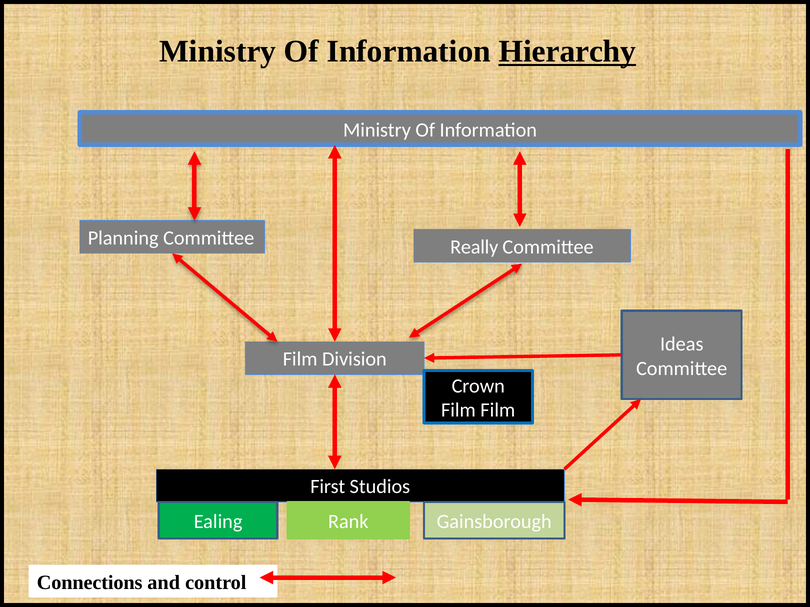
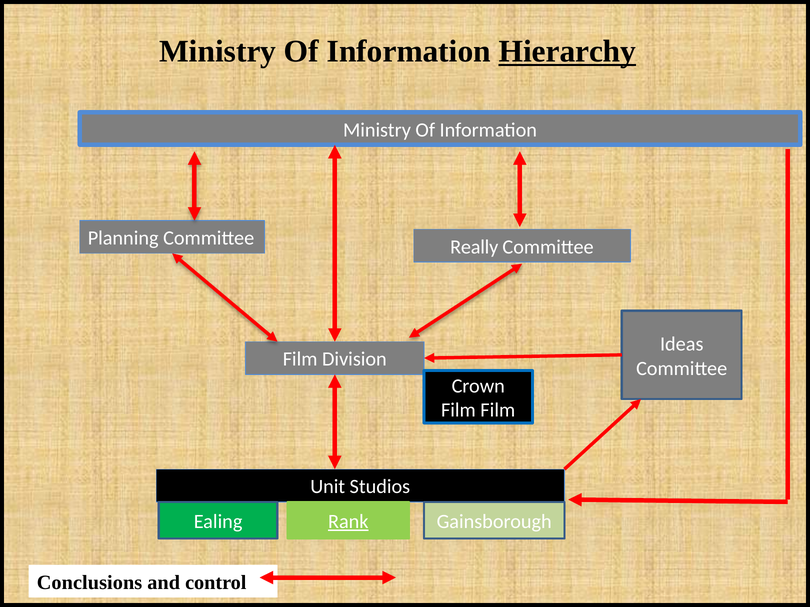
First: First -> Unit
Rank underline: none -> present
Connections: Connections -> Conclusions
